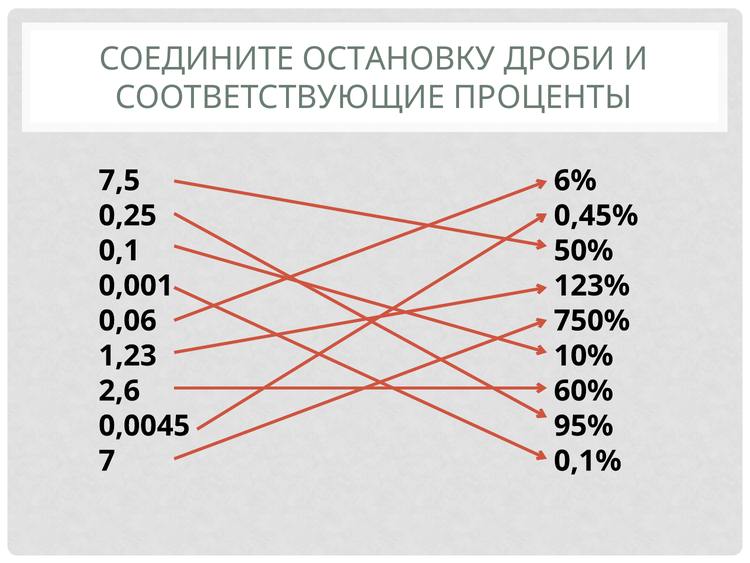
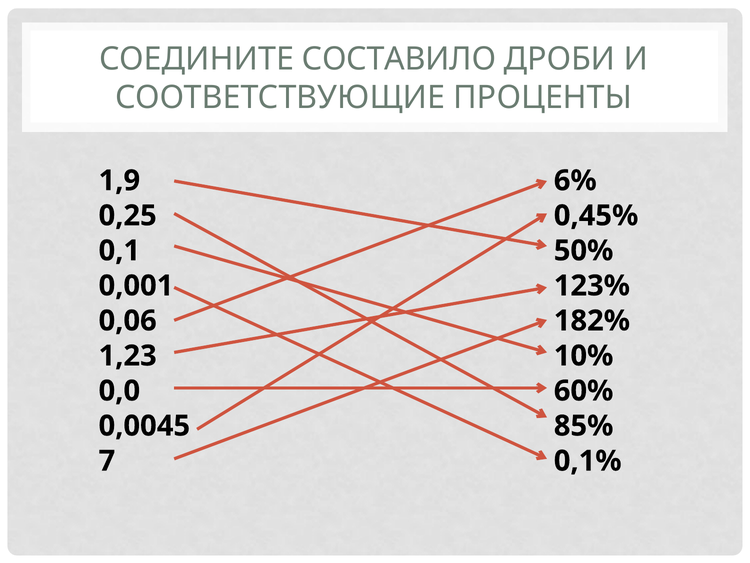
ОСТАНОВКУ: ОСТАНОВКУ -> СОСТАВИЛО
7,5: 7,5 -> 1,9
750%: 750% -> 182%
2,6: 2,6 -> 0,0
95%: 95% -> 85%
